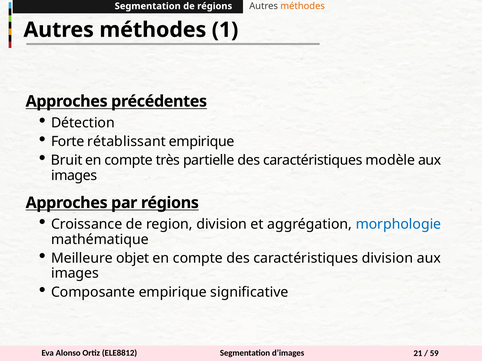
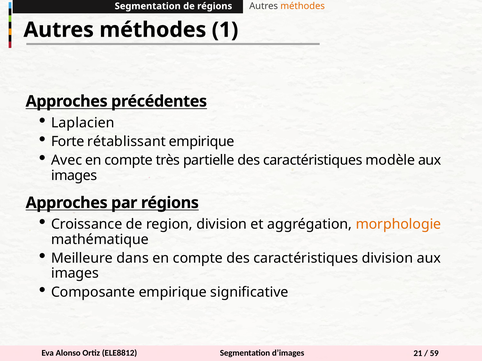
Détection: Détection -> Laplacien
Bruit: Bruit -> Avec
morphologie colour: blue -> orange
objet: objet -> dans
